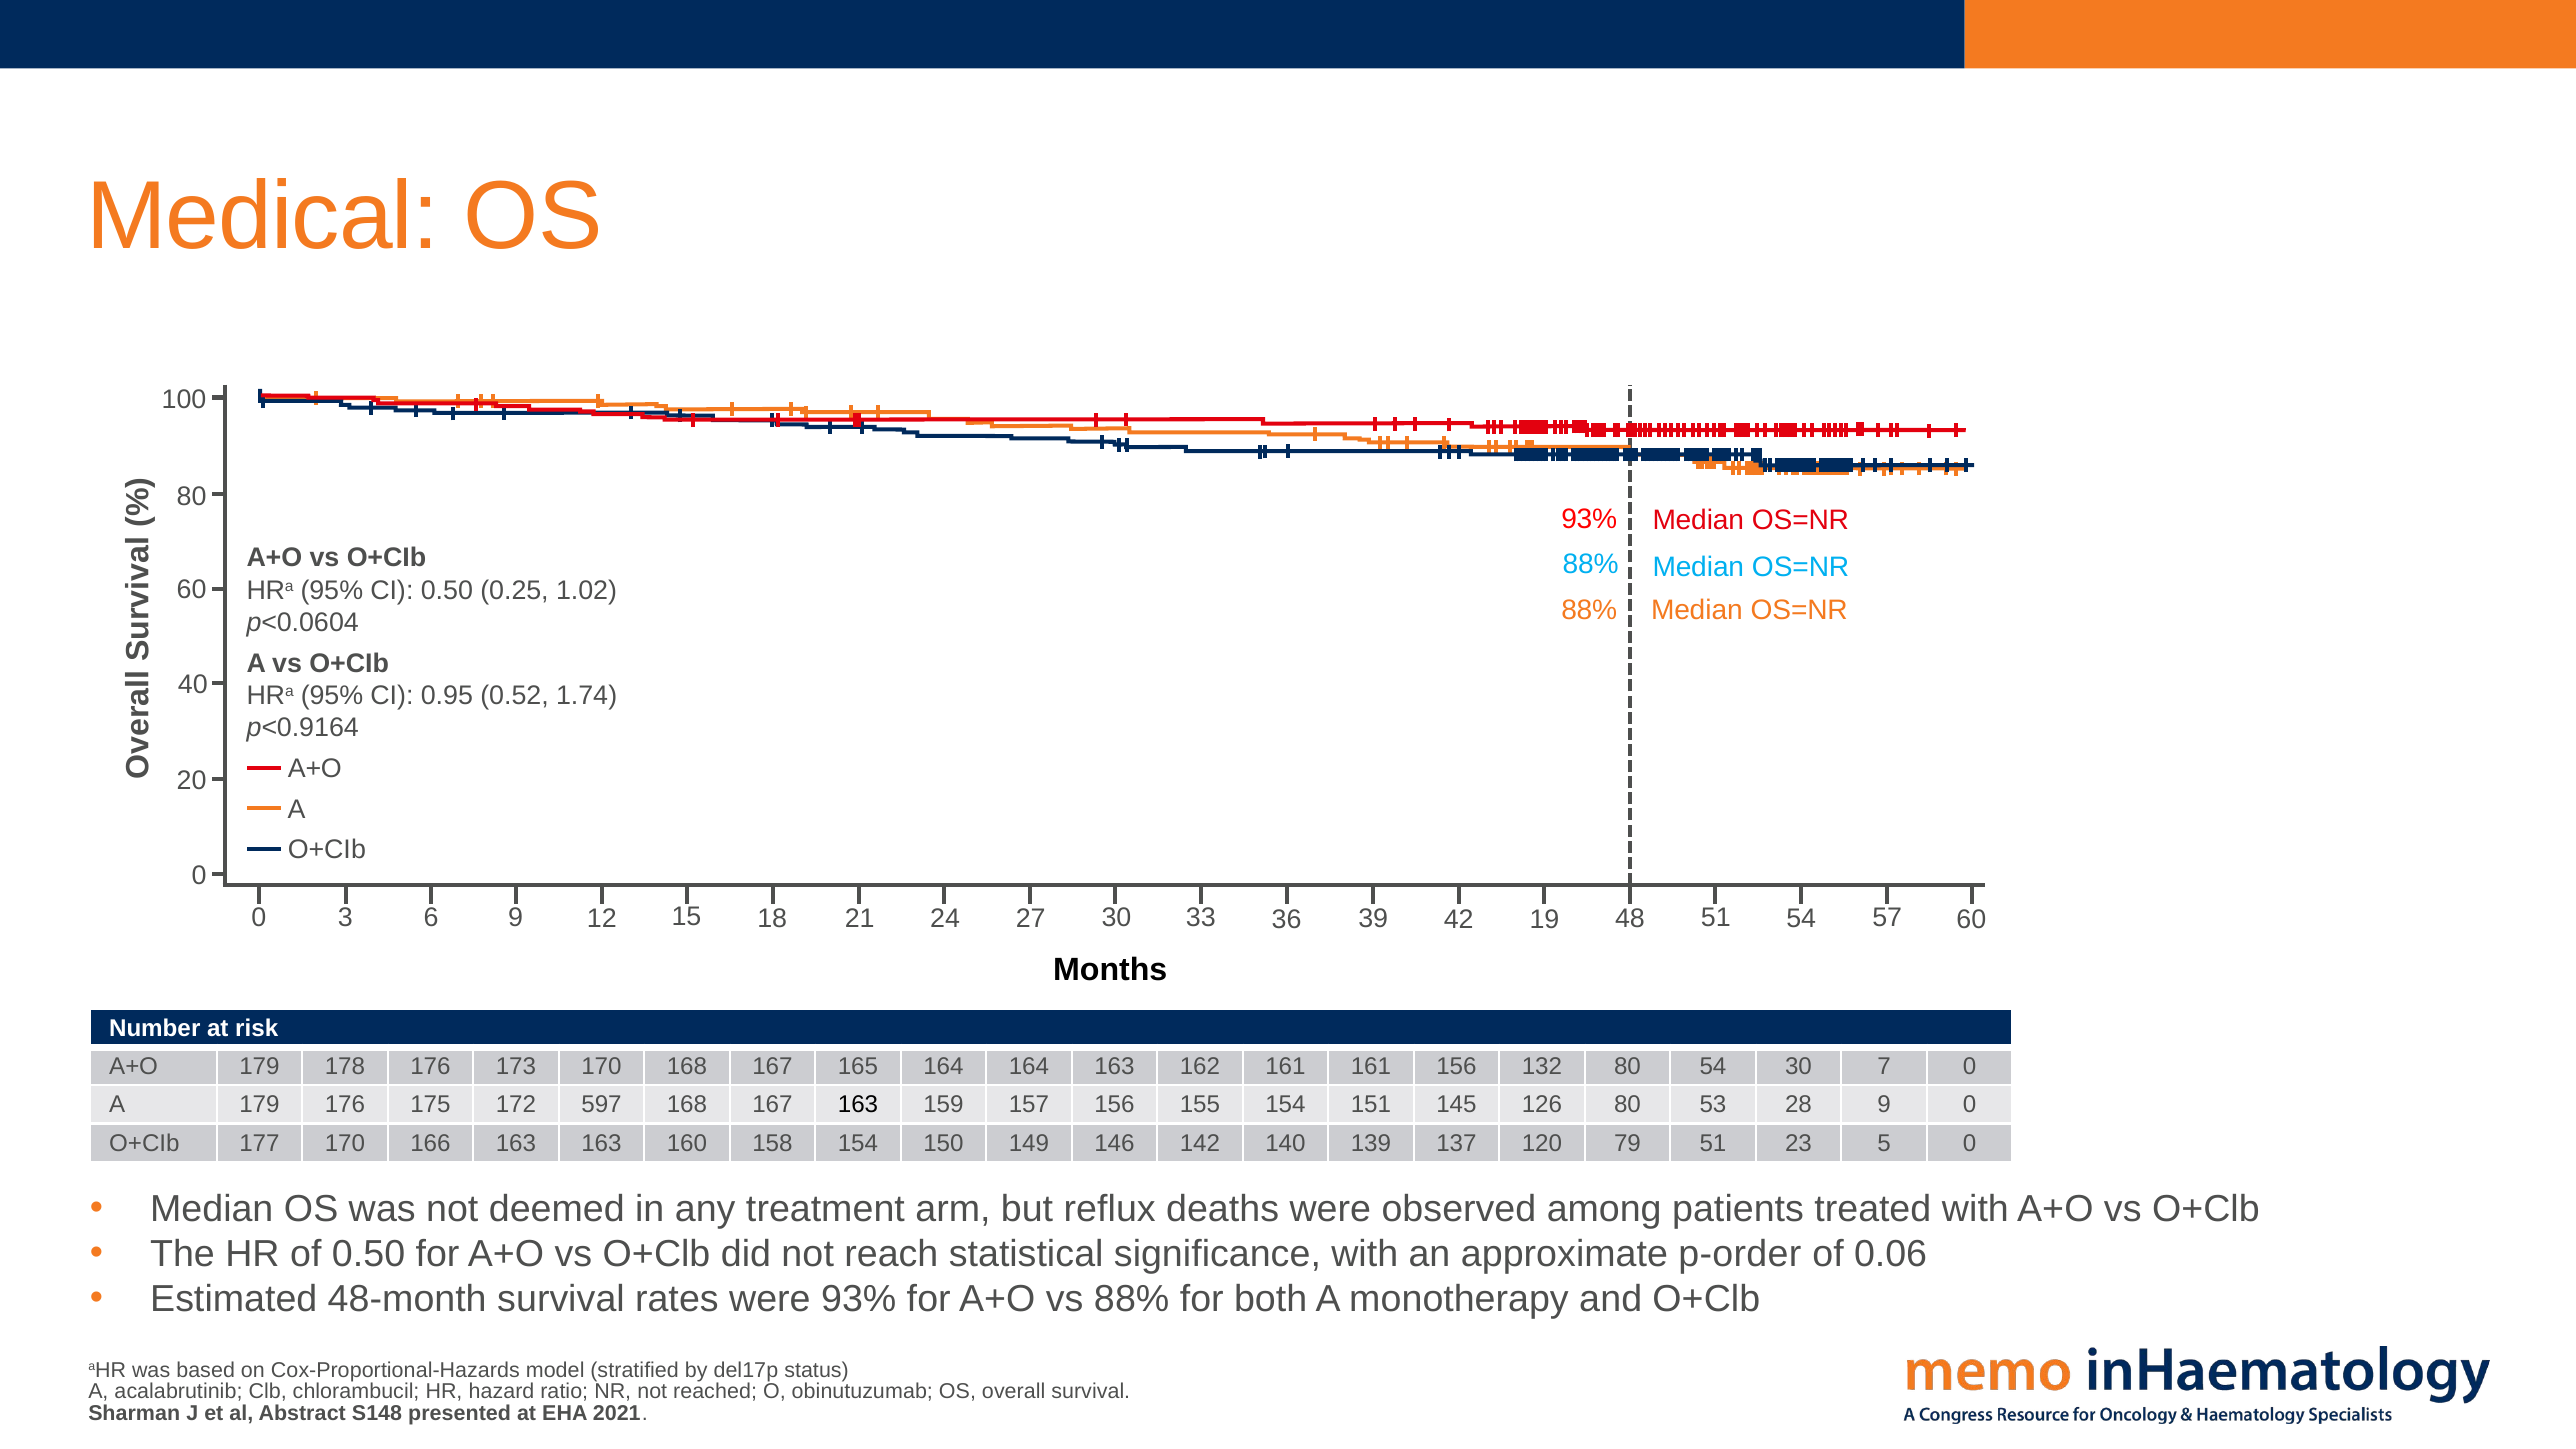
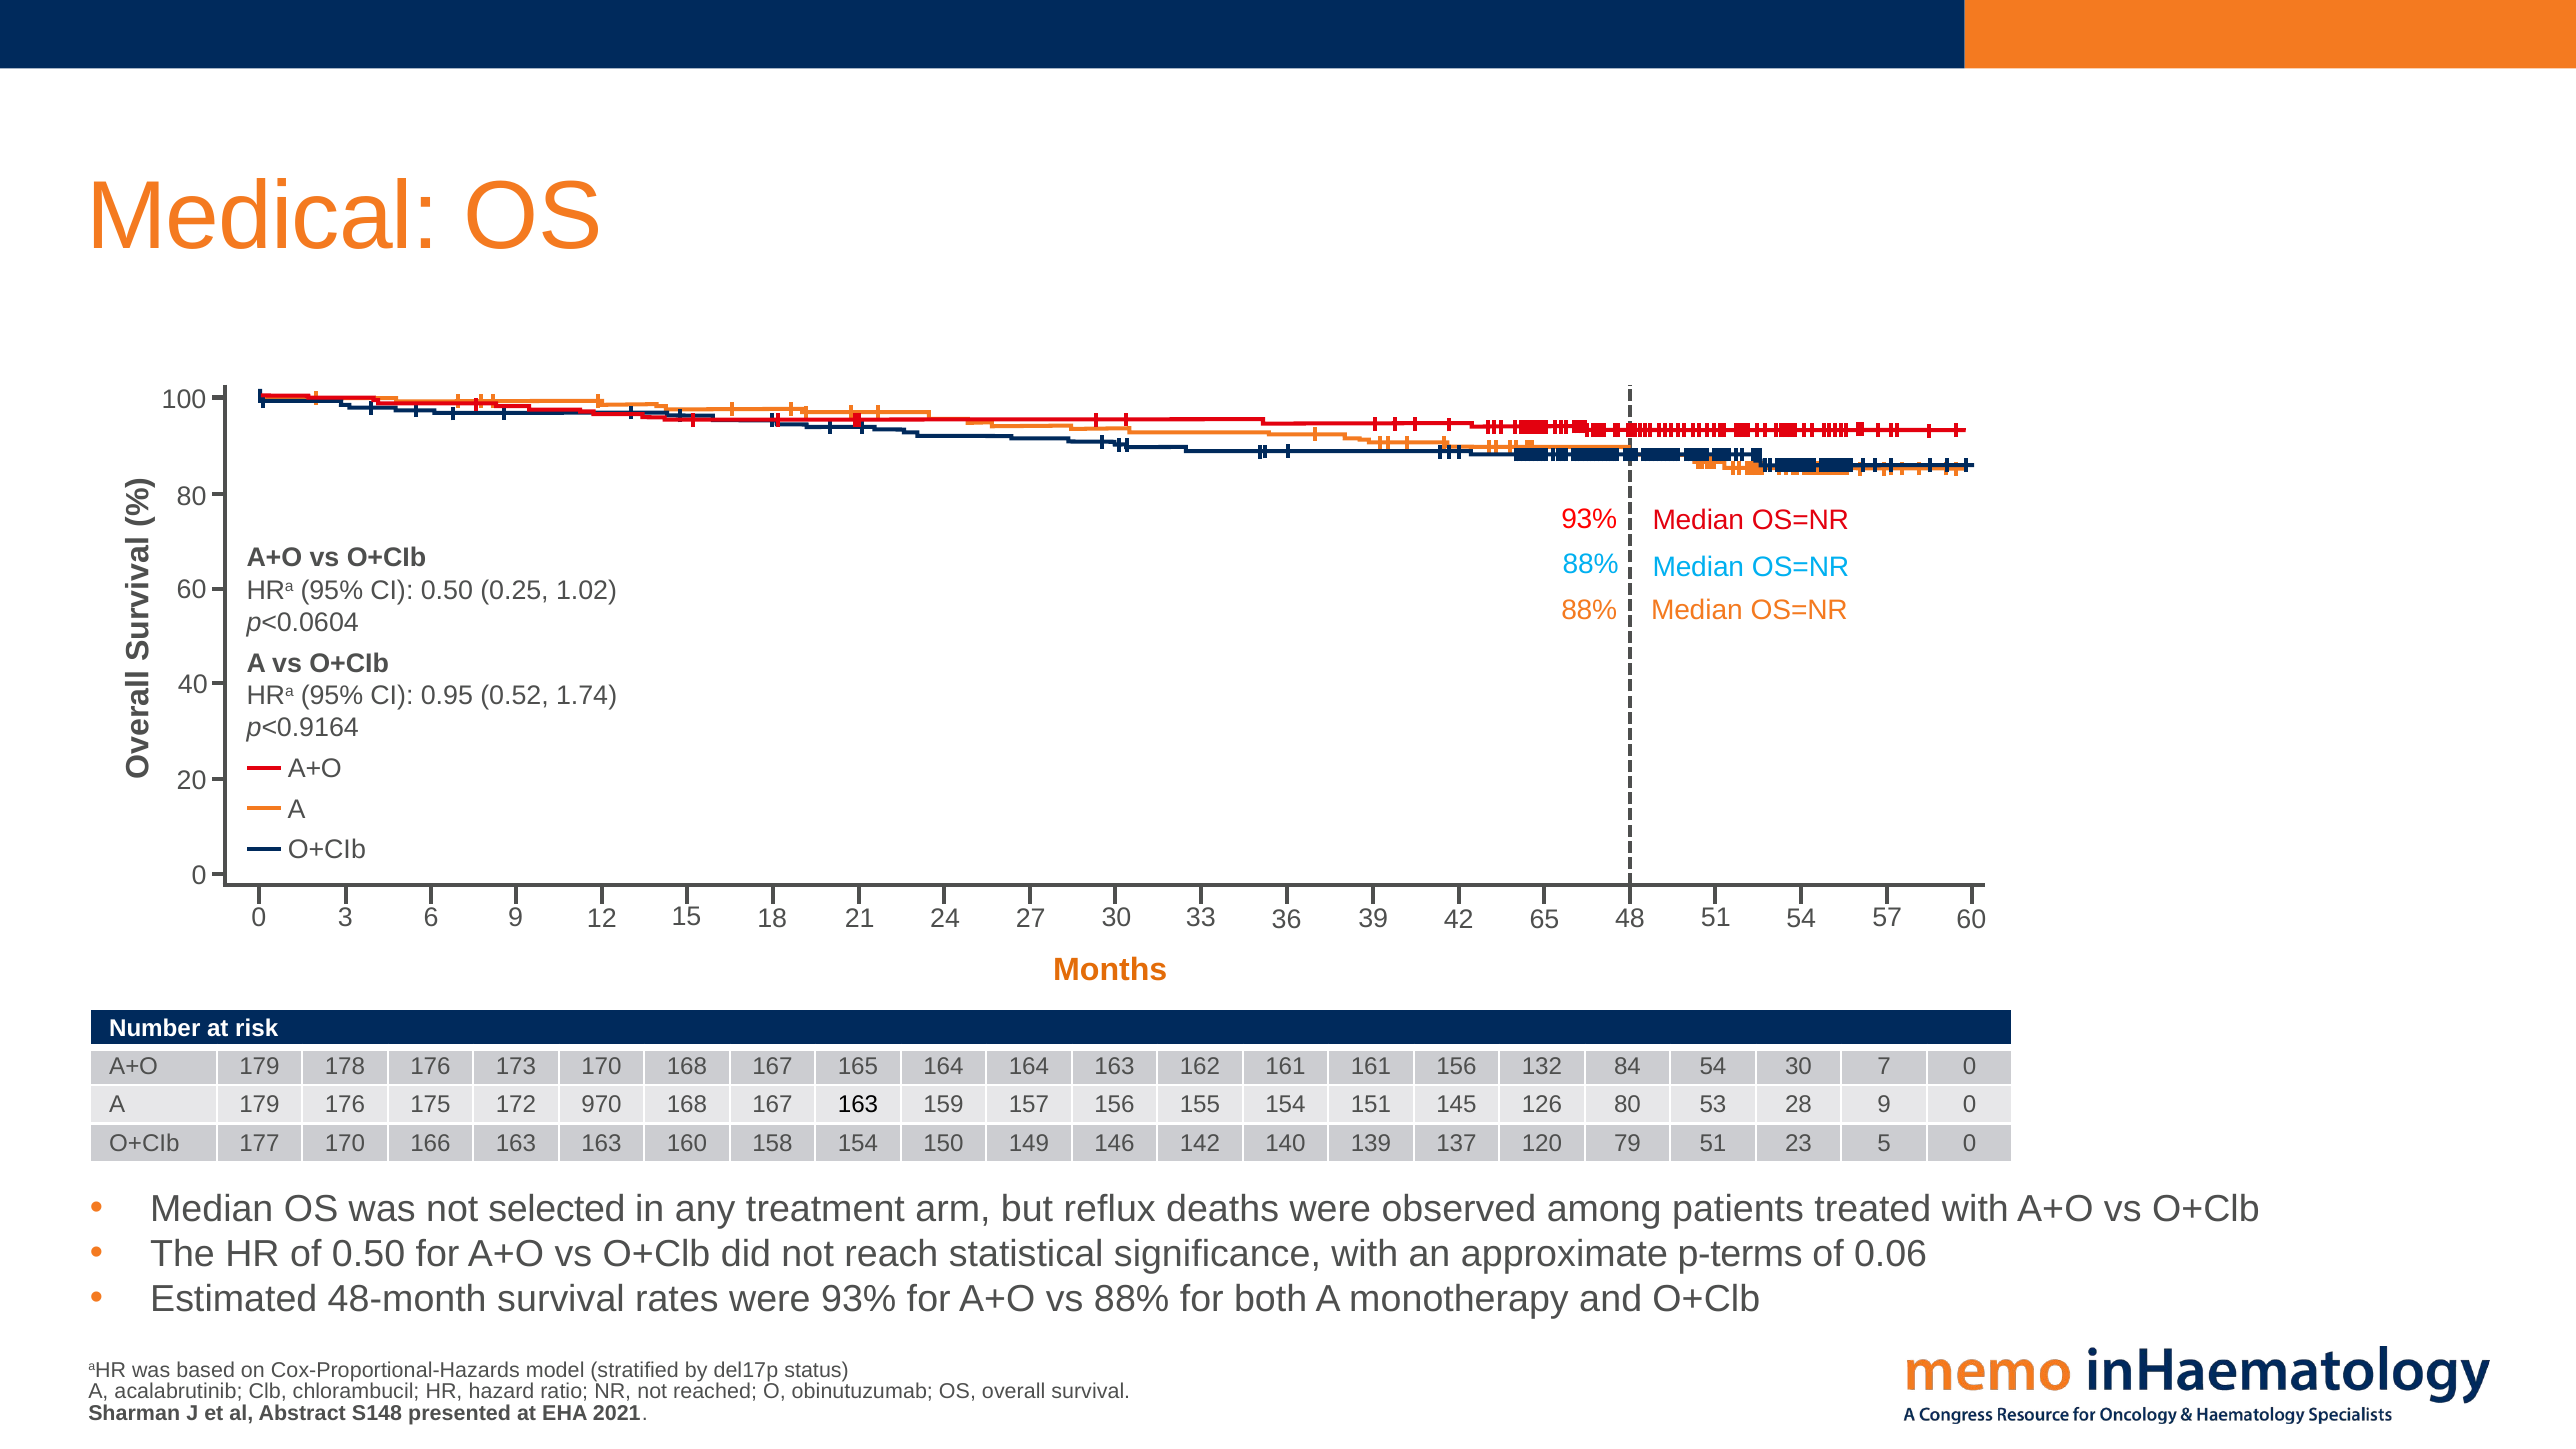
19: 19 -> 65
Months colour: black -> orange
132 80: 80 -> 84
597: 597 -> 970
deemed: deemed -> selected
p-order: p-order -> p-terms
